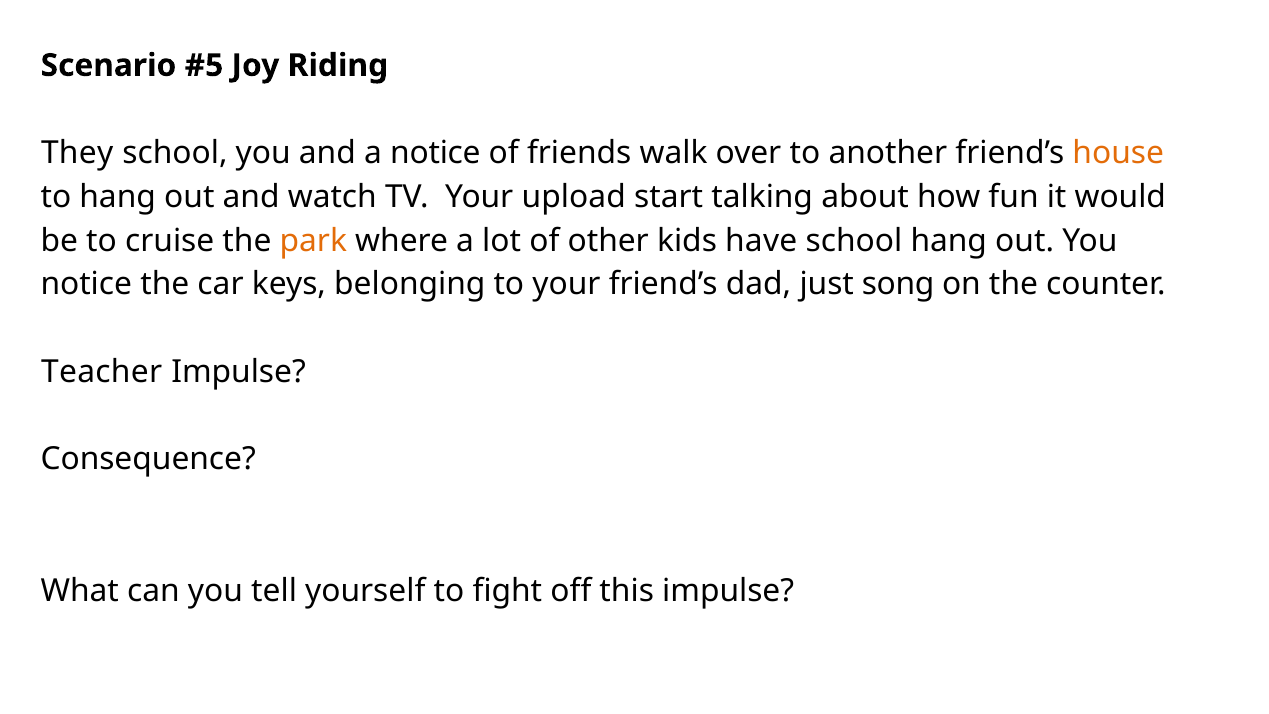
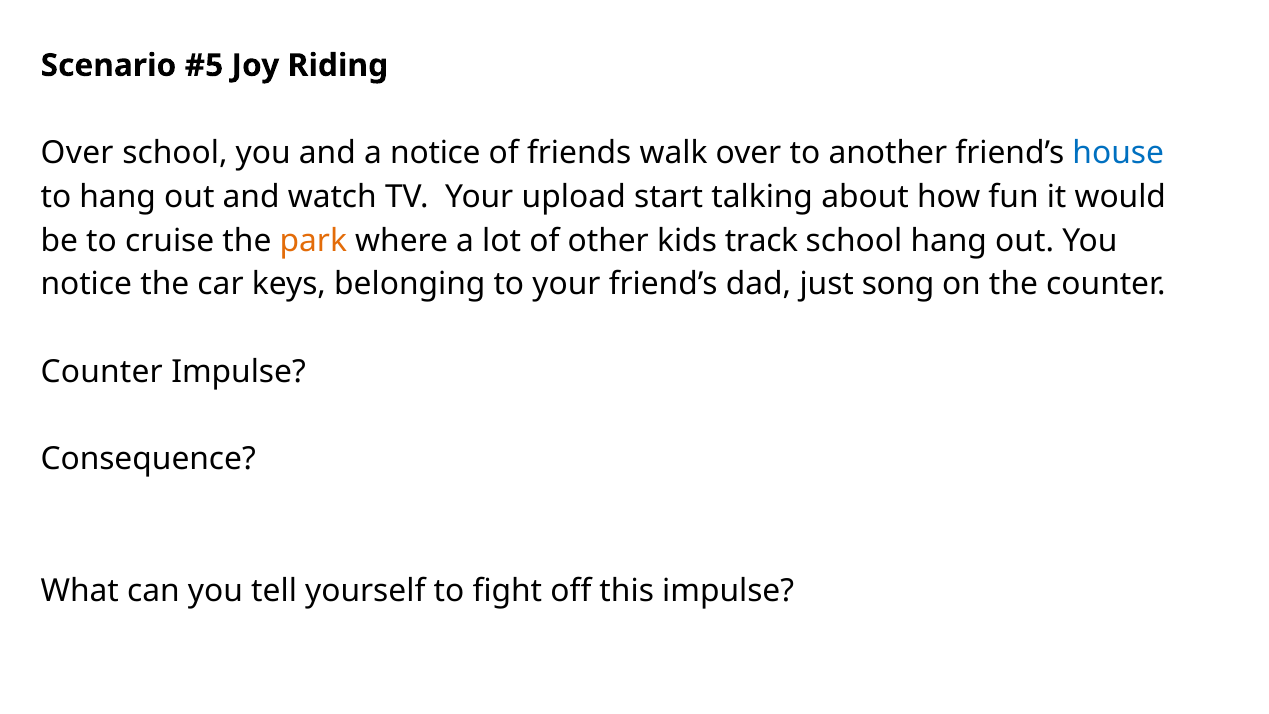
They at (77, 153): They -> Over
house colour: orange -> blue
have: have -> track
Teacher at (102, 372): Teacher -> Counter
